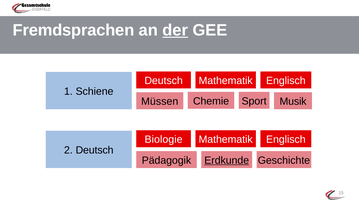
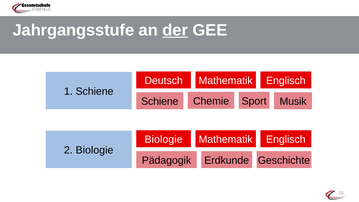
Fremdsprachen: Fremdsprachen -> Jahrgangsstufe
Müssen at (160, 101): Müssen -> Schiene
2 Deutsch: Deutsch -> Biologie
Erdkunde underline: present -> none
